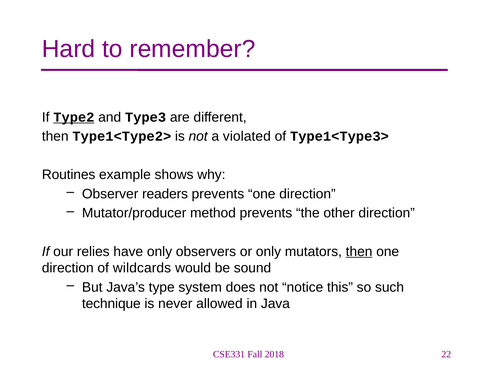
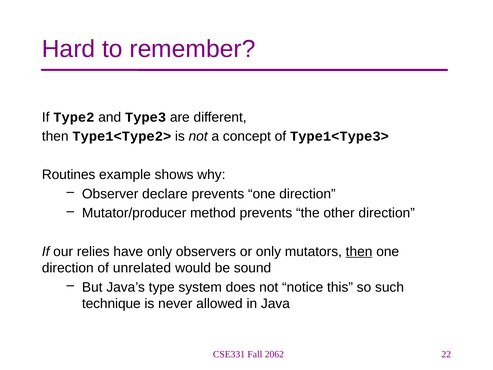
Type2 underline: present -> none
violated: violated -> concept
readers: readers -> declare
wildcards: wildcards -> unrelated
2018: 2018 -> 2062
